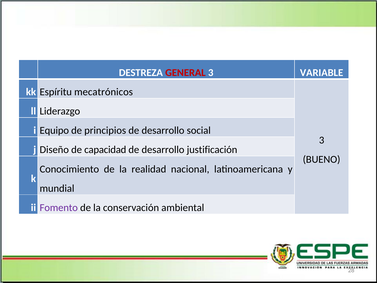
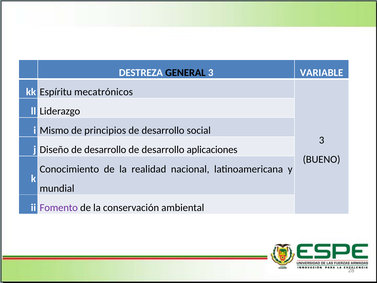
GENERAL colour: red -> black
Equipo: Equipo -> Mismo
Diseño de capacidad: capacidad -> desarrollo
justificación: justificación -> aplicaciones
